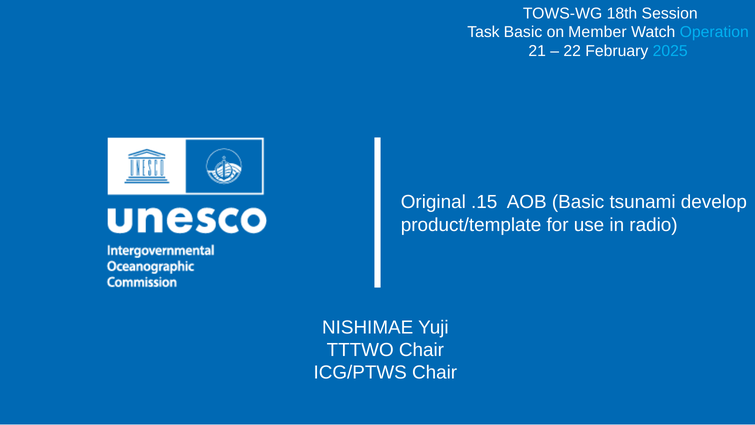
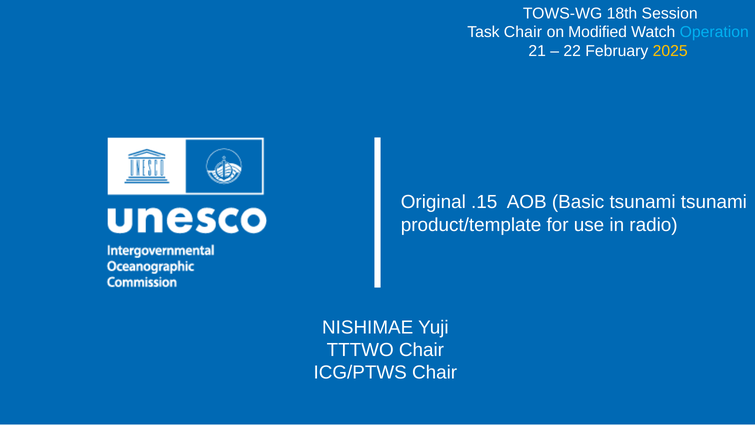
Task Basic: Basic -> Chair
Member: Member -> Modified
2025 colour: light blue -> yellow
tsunami develop: develop -> tsunami
